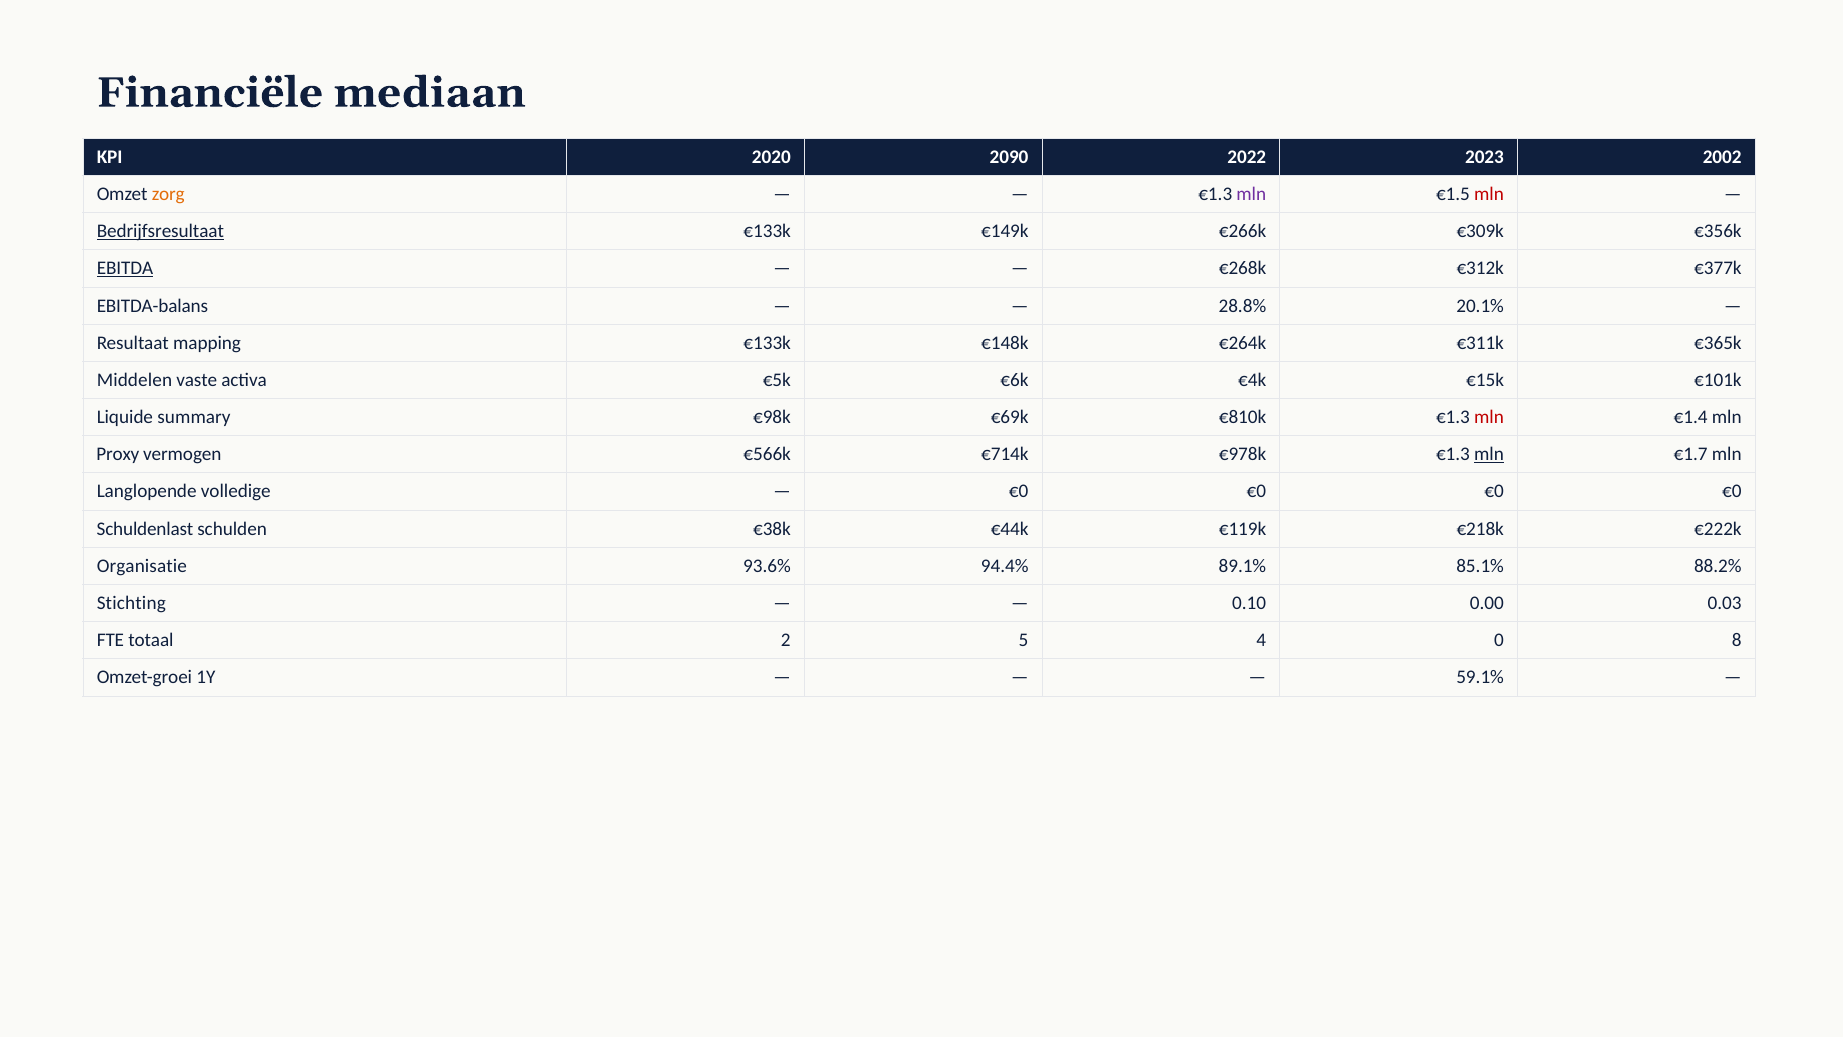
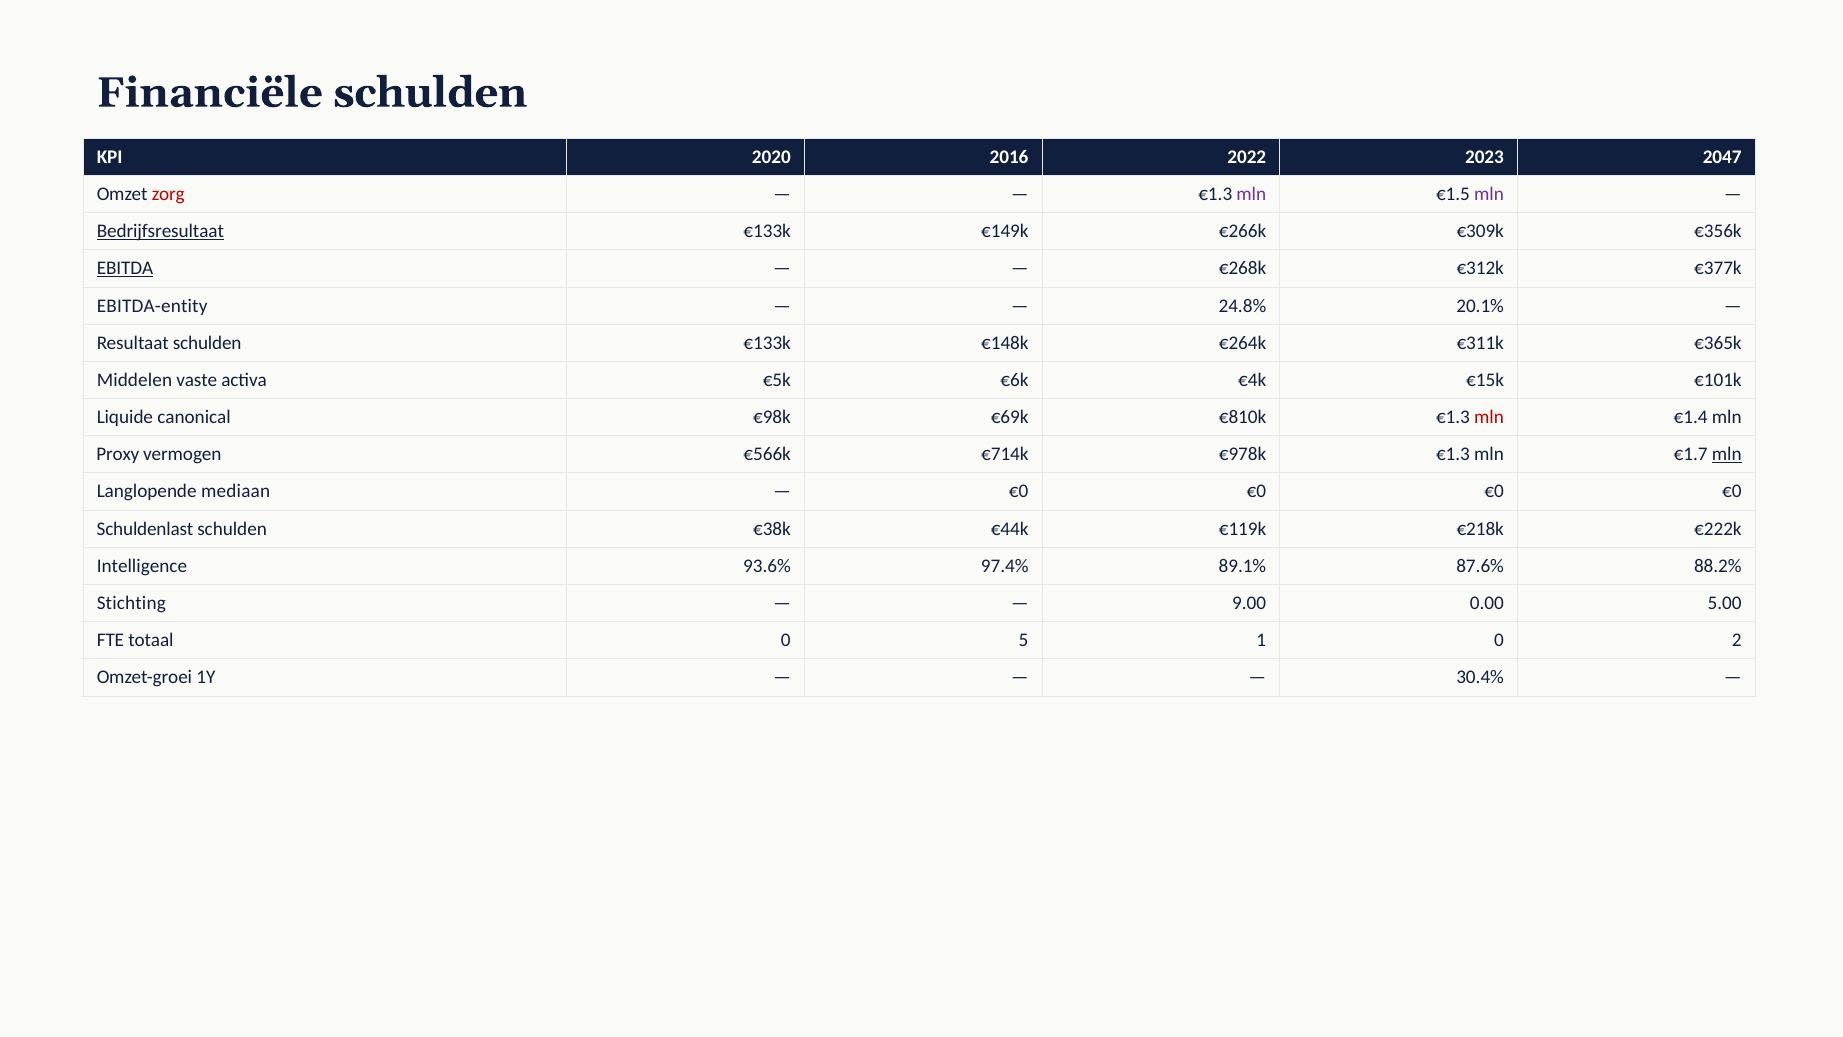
Financiële mediaan: mediaan -> schulden
2090: 2090 -> 2016
2002: 2002 -> 2047
zorg colour: orange -> red
mln at (1489, 194) colour: red -> purple
EBITDA-balans: EBITDA-balans -> EBITDA-entity
28.8%: 28.8% -> 24.8%
Resultaat mapping: mapping -> schulden
summary: summary -> canonical
mln at (1489, 454) underline: present -> none
mln at (1727, 454) underline: none -> present
volledige: volledige -> mediaan
Organisatie: Organisatie -> Intelligence
94.4%: 94.4% -> 97.4%
85.1%: 85.1% -> 87.6%
0.10: 0.10 -> 9.00
0.03: 0.03 -> 5.00
totaal 2: 2 -> 0
4: 4 -> 1
8: 8 -> 2
59.1%: 59.1% -> 30.4%
